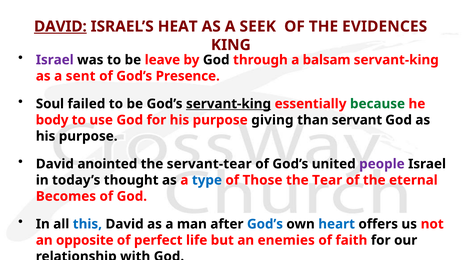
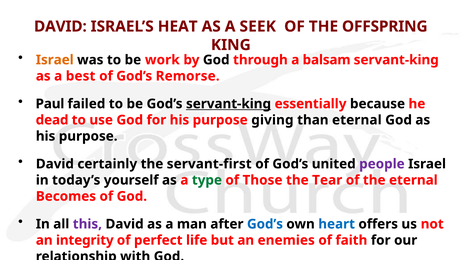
DAVID at (60, 26) underline: present -> none
EVIDENCES: EVIDENCES -> OFFSPRING
Israel at (55, 60) colour: purple -> orange
leave: leave -> work
sent: sent -> best
Presence: Presence -> Remorse
Soul: Soul -> Paul
because colour: green -> black
body: body -> dead
than servant: servant -> eternal
anointed: anointed -> certainly
servant-tear: servant-tear -> servant-first
thought: thought -> yourself
type colour: blue -> green
this colour: blue -> purple
opposite: opposite -> integrity
